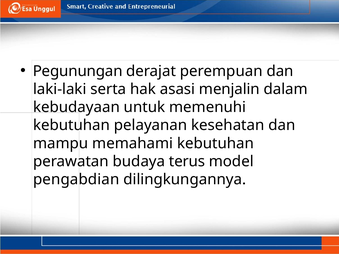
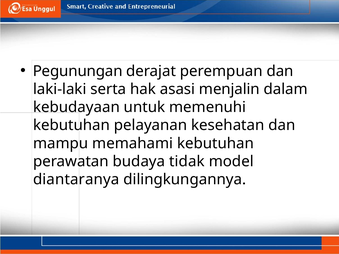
terus: terus -> tidak
pengabdian: pengabdian -> diantaranya
